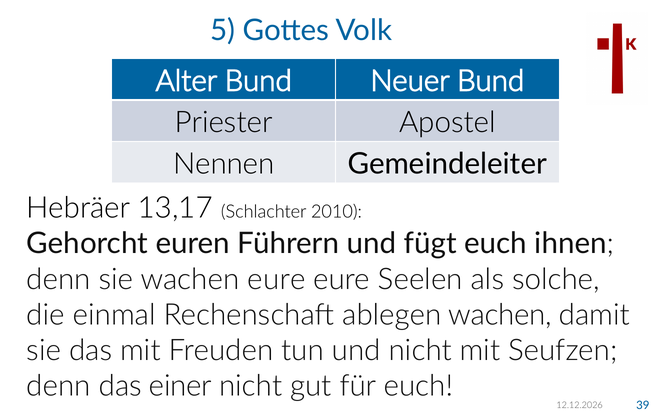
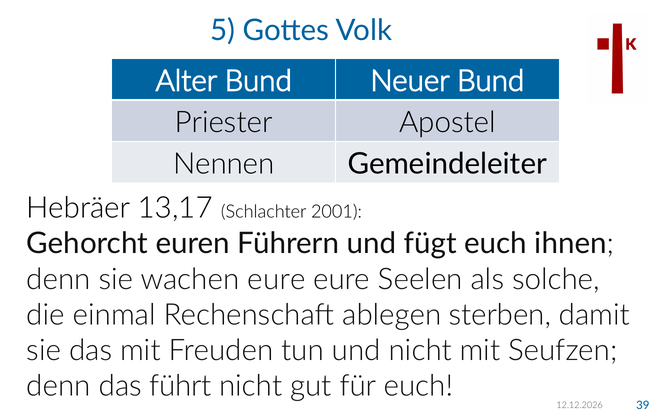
2010: 2010 -> 2001
ablegen wachen: wachen -> sterben
einer: einer -> führt
